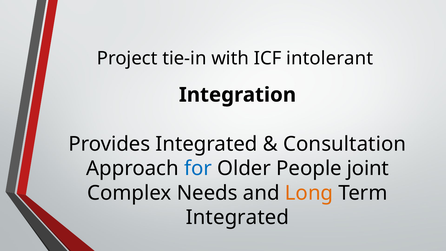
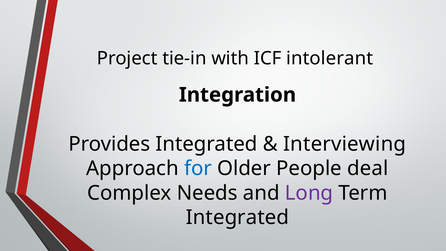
Consultation: Consultation -> Interviewing
joint: joint -> deal
Long colour: orange -> purple
